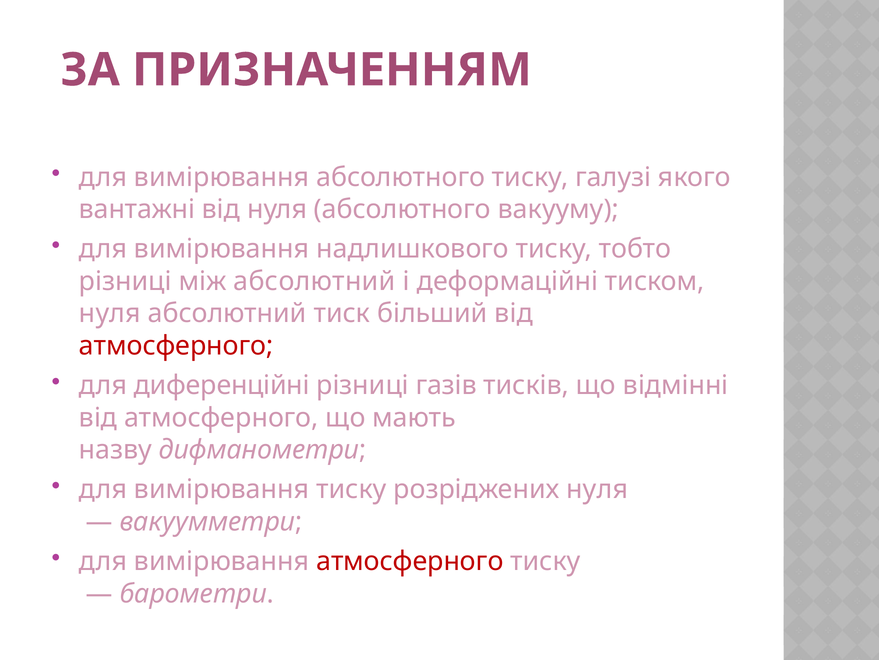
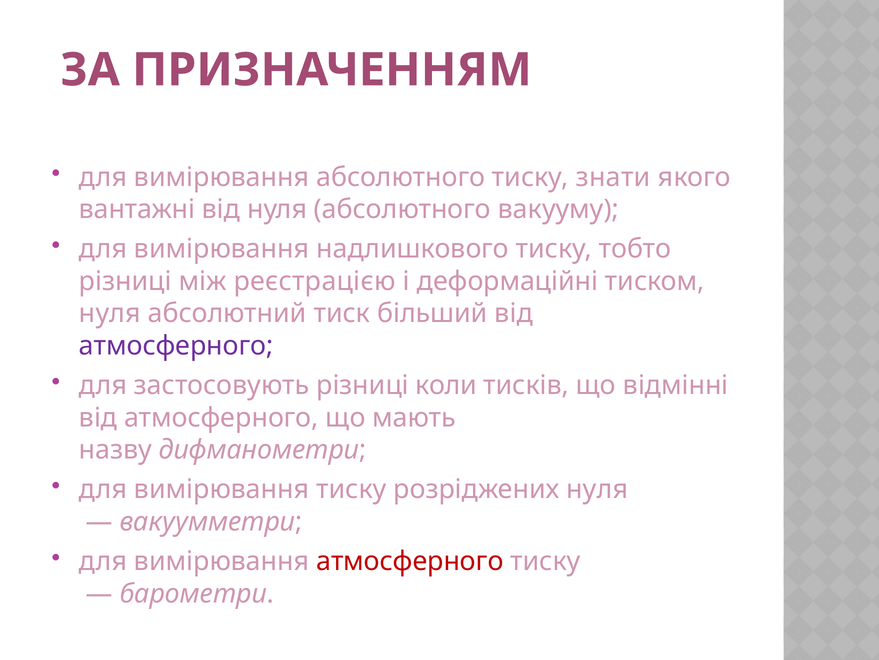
галузі: галузі -> знати
між абсолютний: абсолютний -> реєстрацією
атмосферного at (176, 345) colour: red -> purple
диференційні: диференційні -> застосовують
газів: газів -> коли
